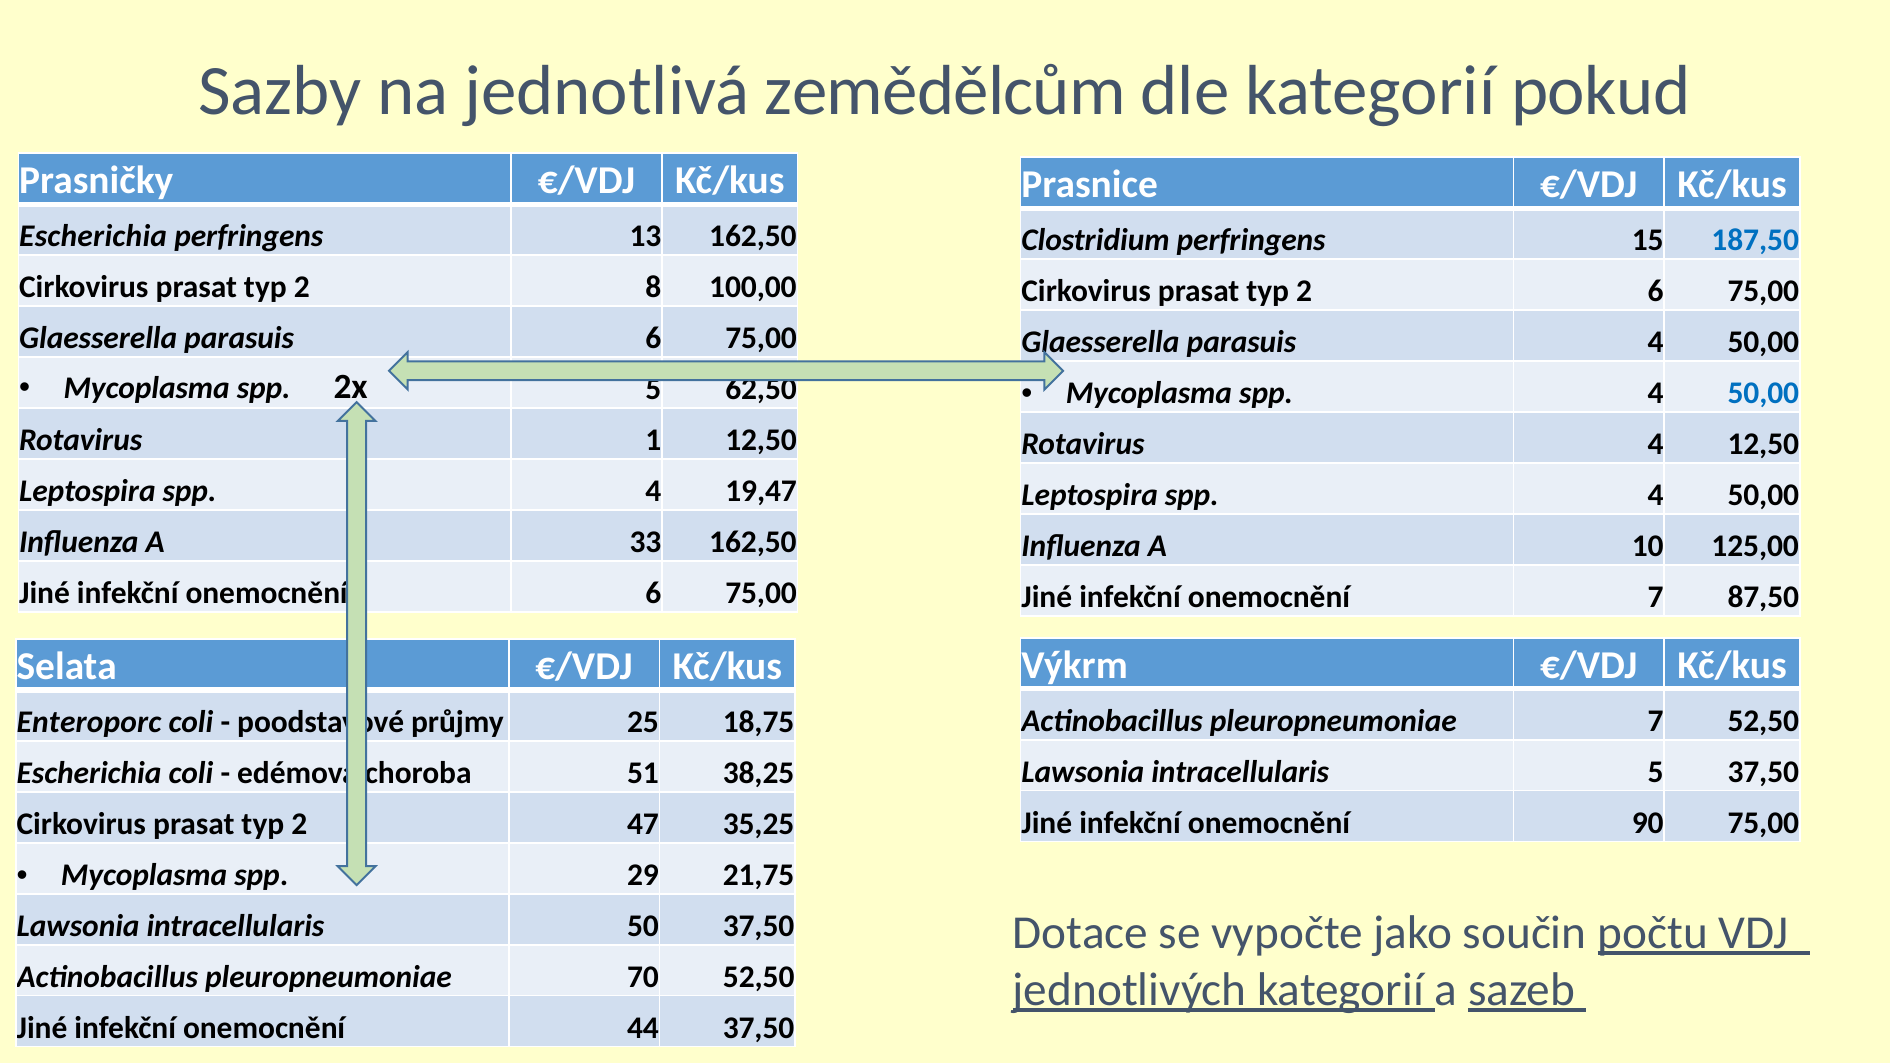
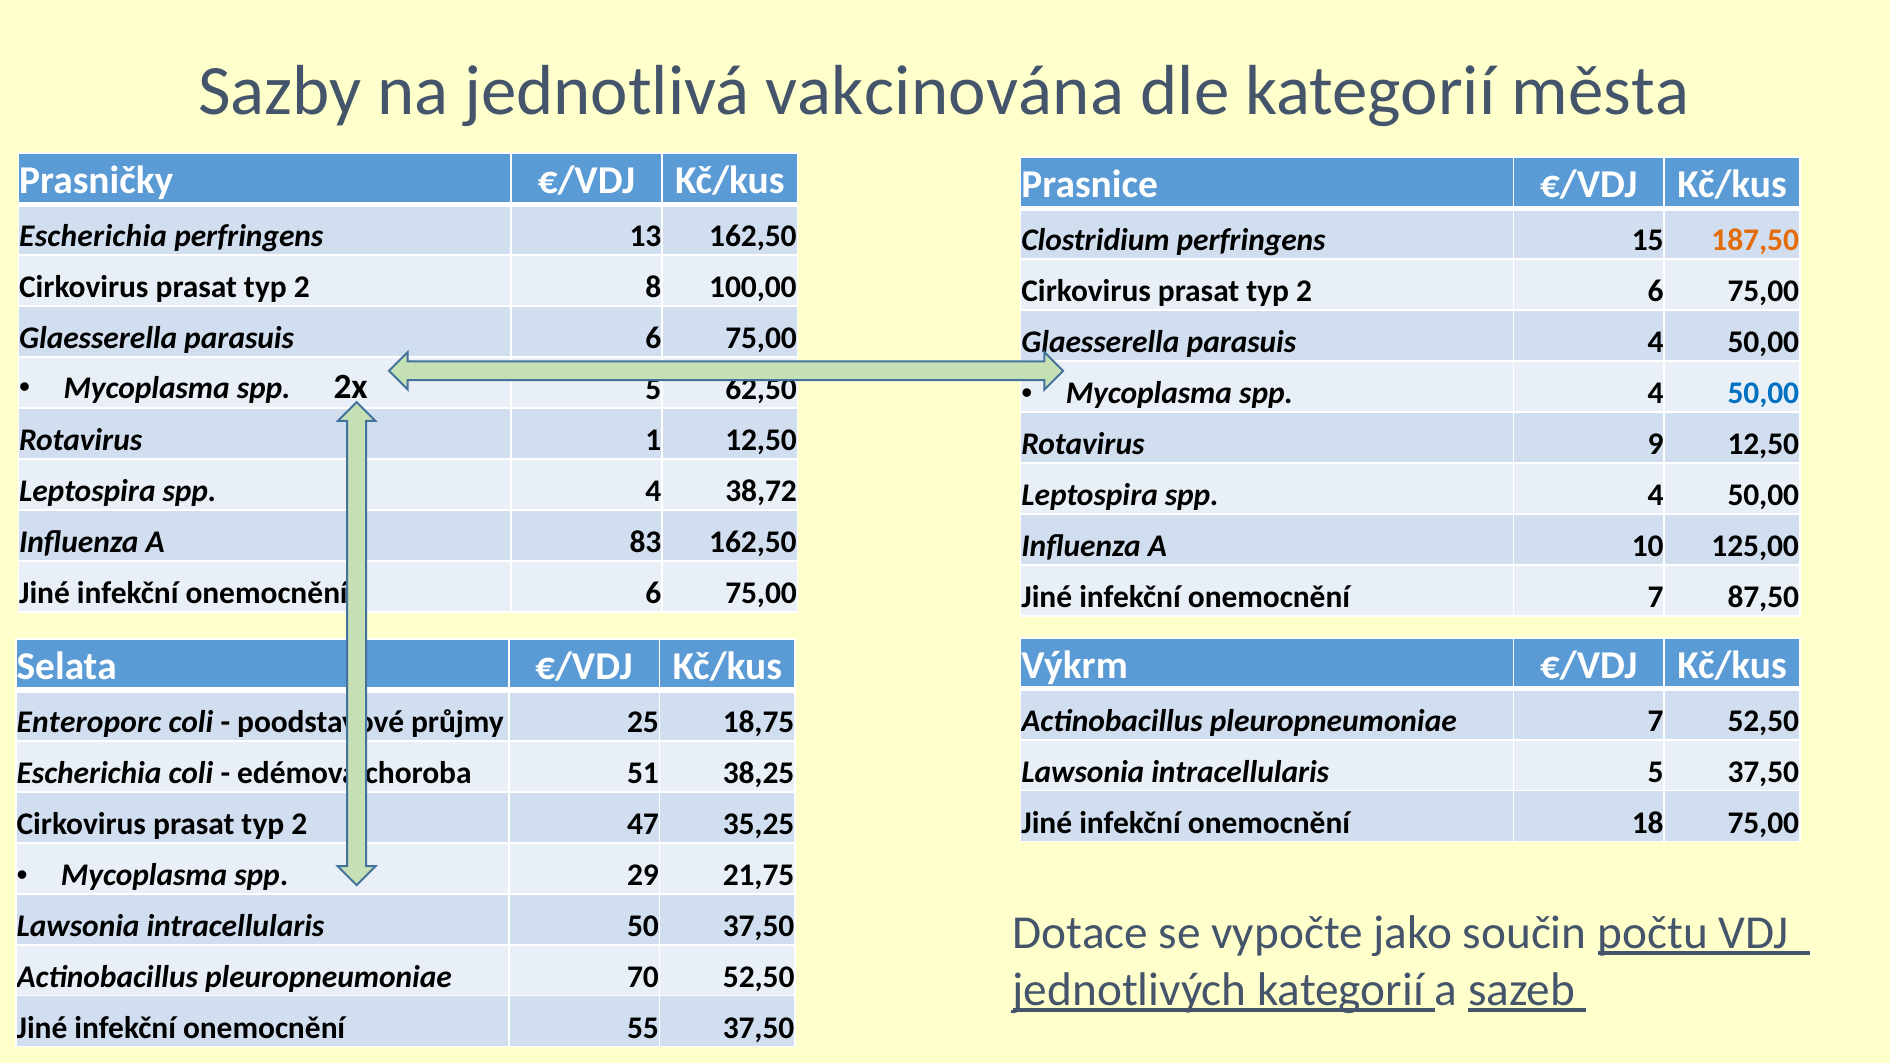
zemědělcům: zemědělcům -> vakcinována
pokud: pokud -> města
187,50 colour: blue -> orange
Rotavirus 4: 4 -> 9
19,47: 19,47 -> 38,72
33: 33 -> 83
90: 90 -> 18
44: 44 -> 55
